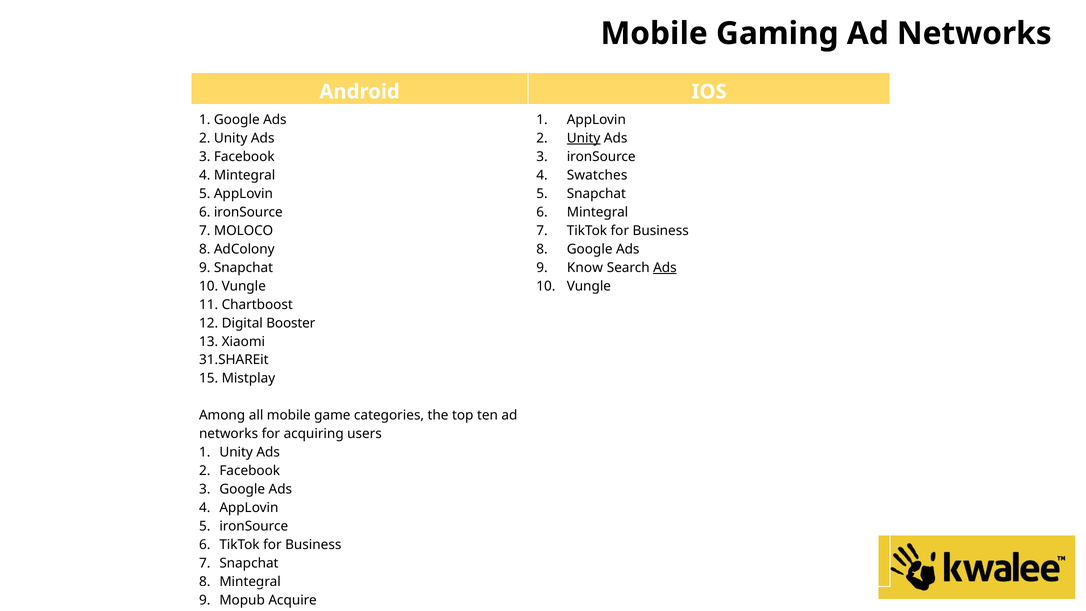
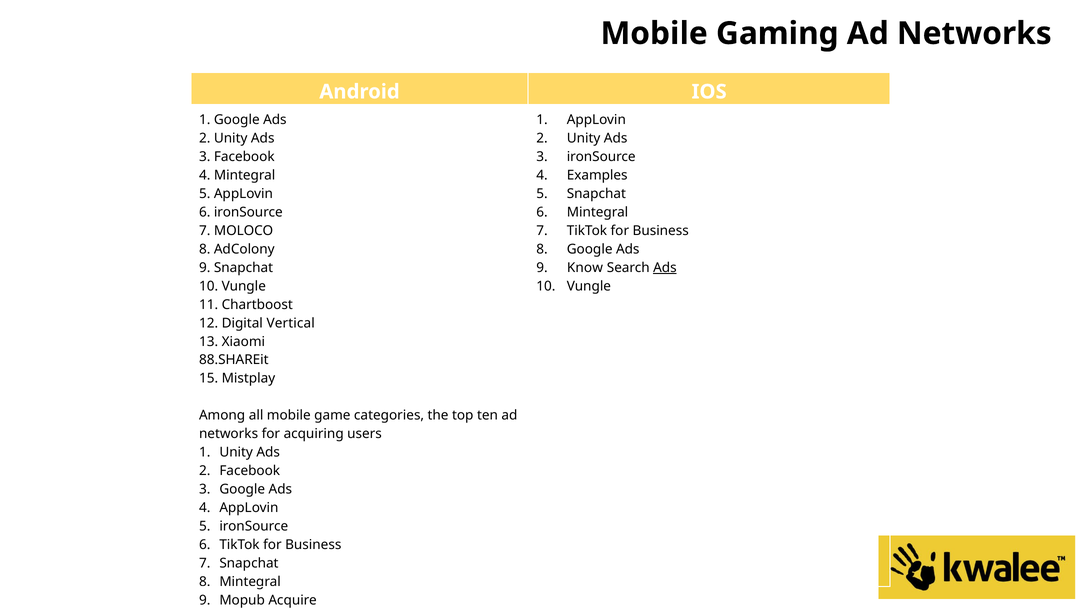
Unity at (584, 138) underline: present -> none
Swatches: Swatches -> Examples
Booster: Booster -> Vertical
31.SHAREit: 31.SHAREit -> 88.SHAREit
